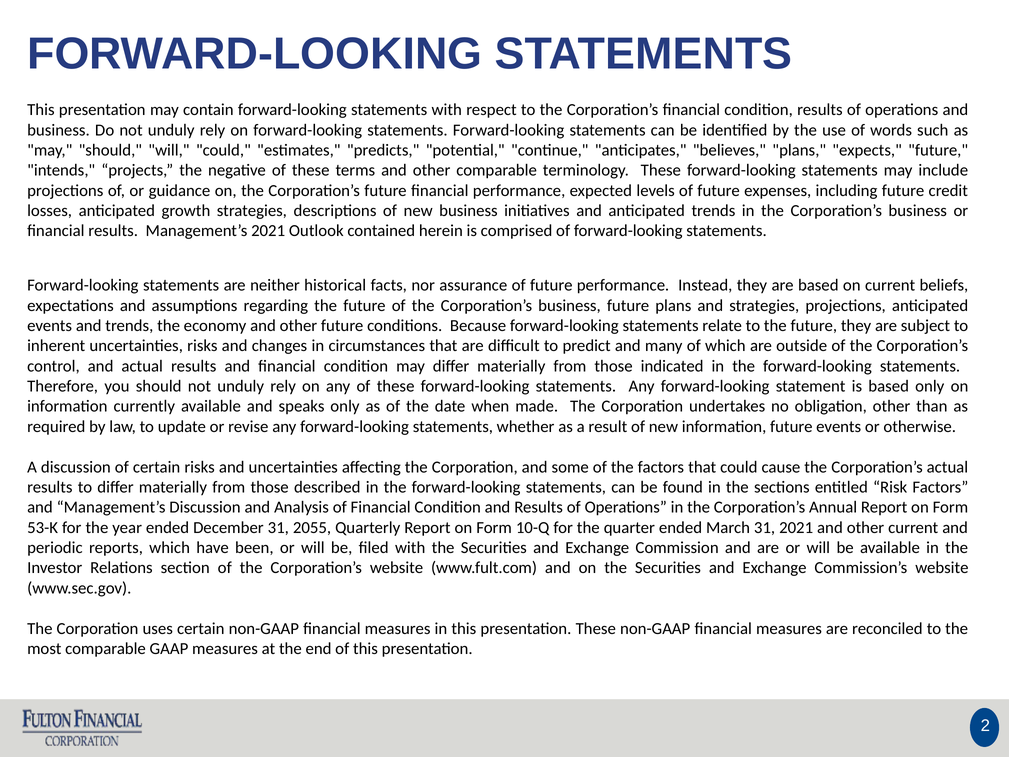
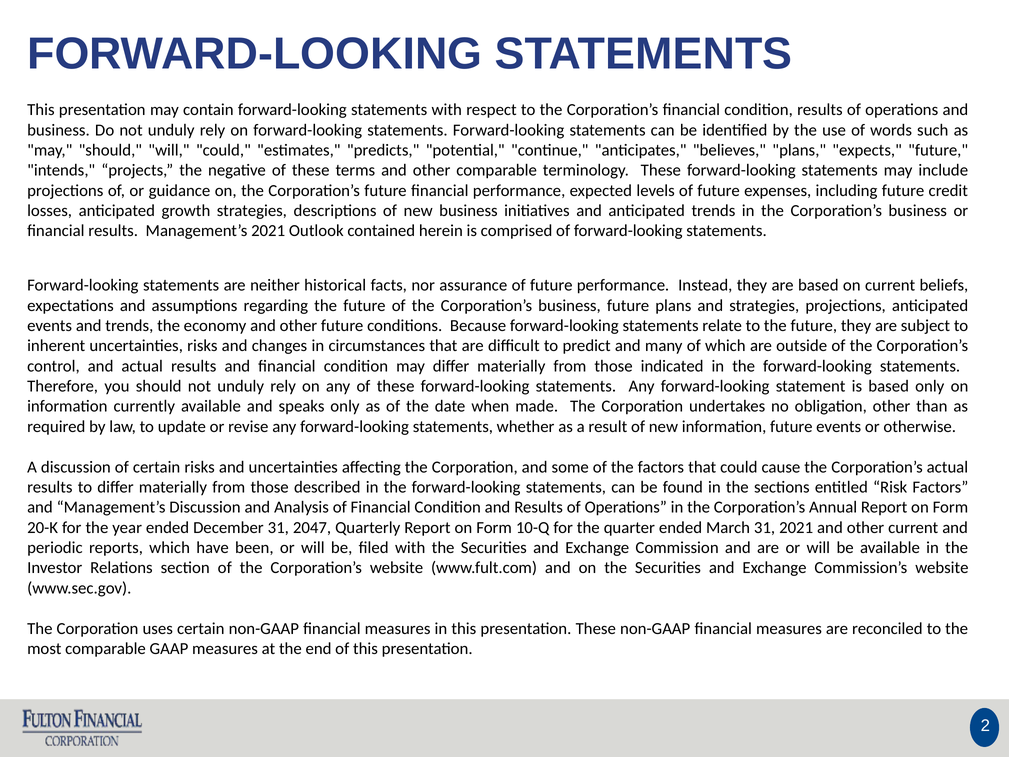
53-K: 53-K -> 20-K
2055: 2055 -> 2047
